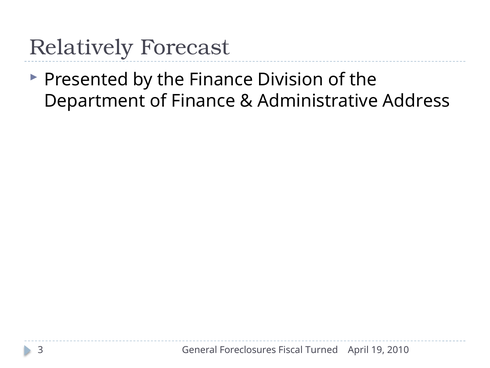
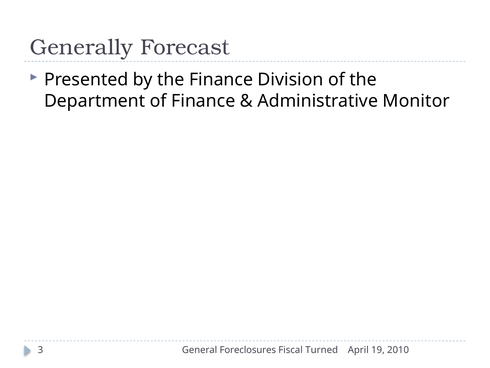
Relatively: Relatively -> Generally
Address: Address -> Monitor
